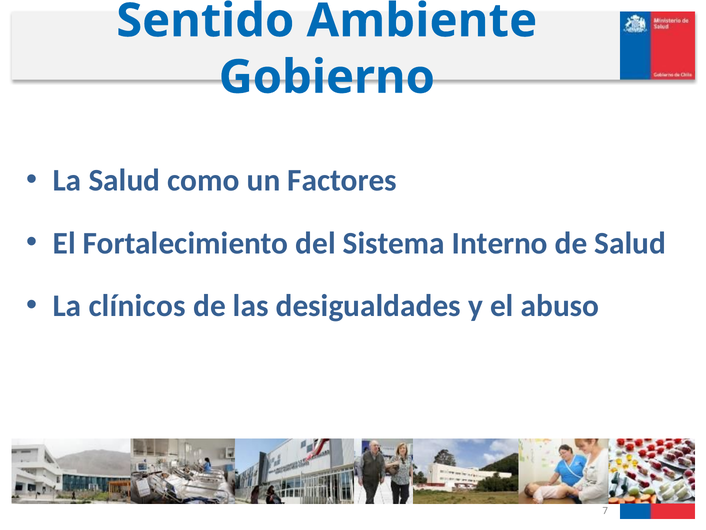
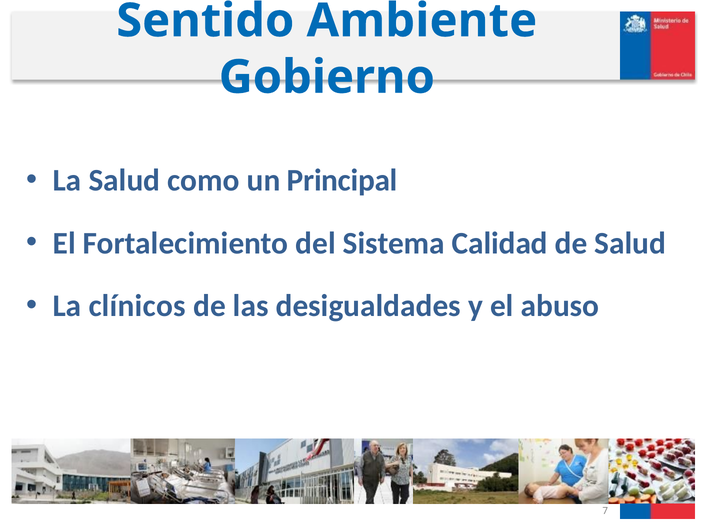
Factores: Factores -> Principal
Interno: Interno -> Calidad
